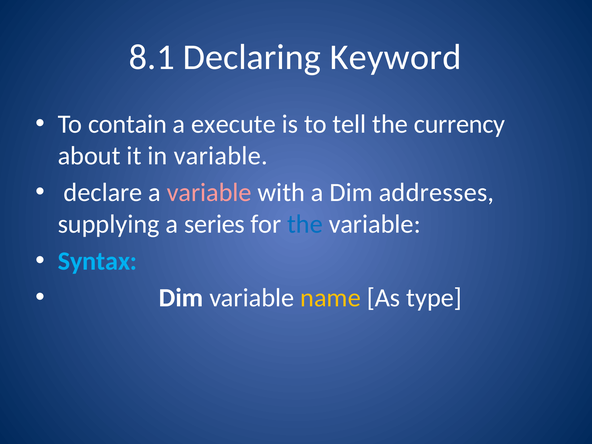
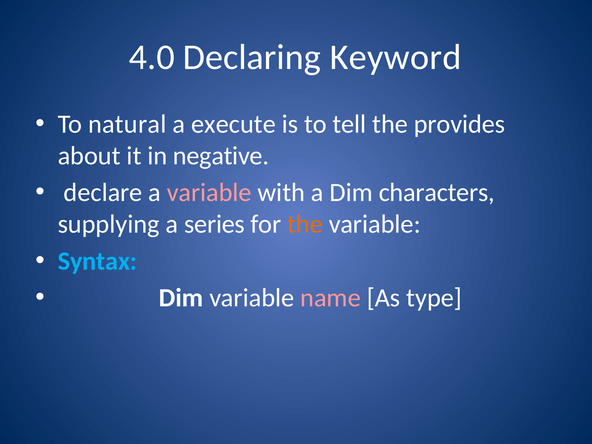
8.1: 8.1 -> 4.0
contain: contain -> natural
currency: currency -> provides
in variable: variable -> negative
addresses: addresses -> characters
the at (305, 224) colour: blue -> orange
name colour: yellow -> pink
